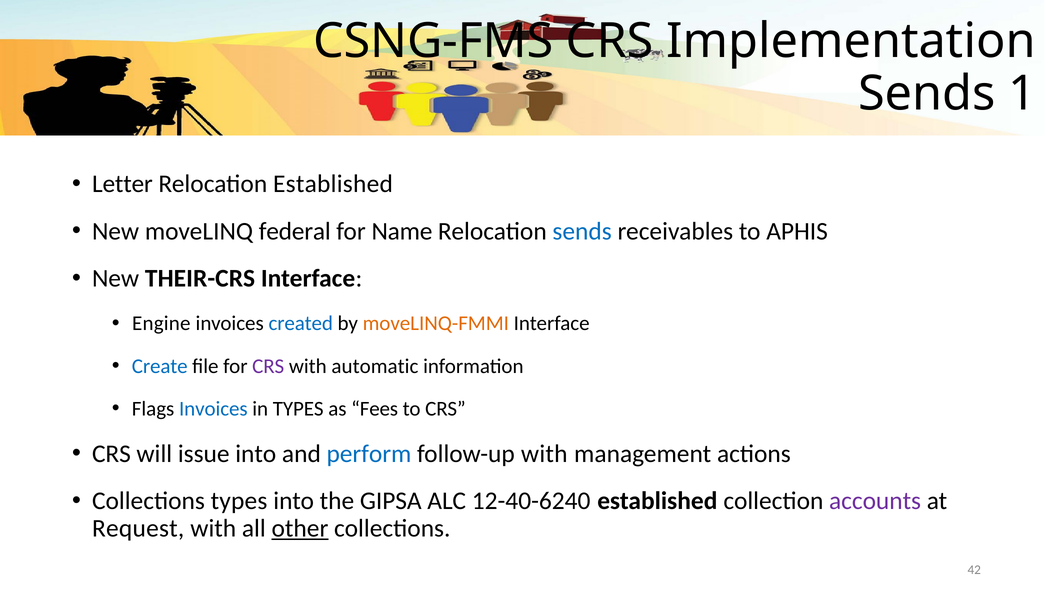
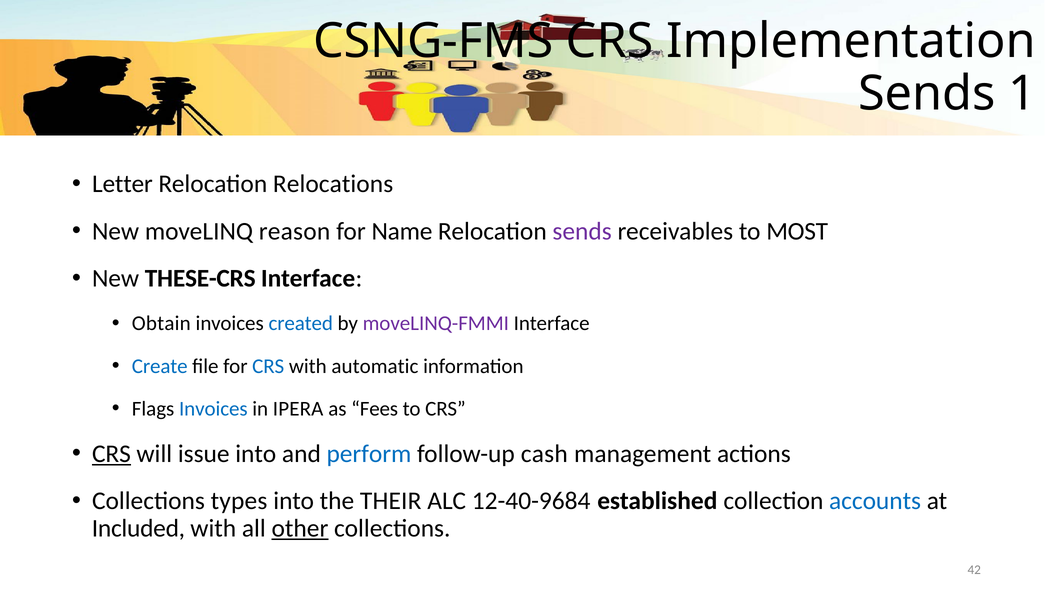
Relocation Established: Established -> Relocations
federal: federal -> reason
sends at (582, 231) colour: blue -> purple
APHIS: APHIS -> MOST
THEIR-CRS: THEIR-CRS -> THESE-CRS
Engine: Engine -> Obtain
moveLINQ-FMMI colour: orange -> purple
CRS at (268, 366) colour: purple -> blue
in TYPES: TYPES -> IPERA
CRS at (111, 454) underline: none -> present
follow-up with: with -> cash
GIPSA: GIPSA -> THEIR
12-40-6240: 12-40-6240 -> 12-40-9684
accounts colour: purple -> blue
Request: Request -> Included
